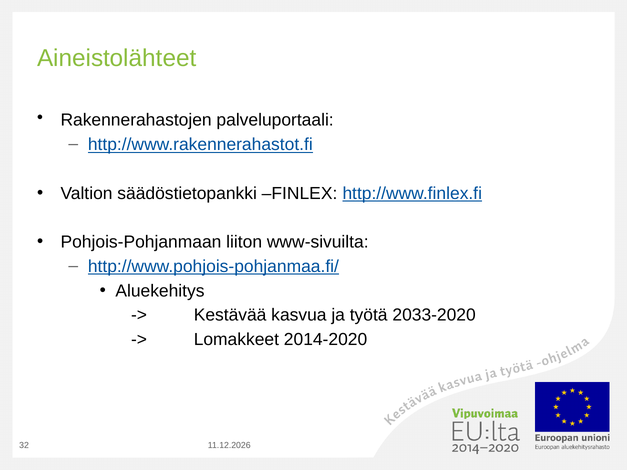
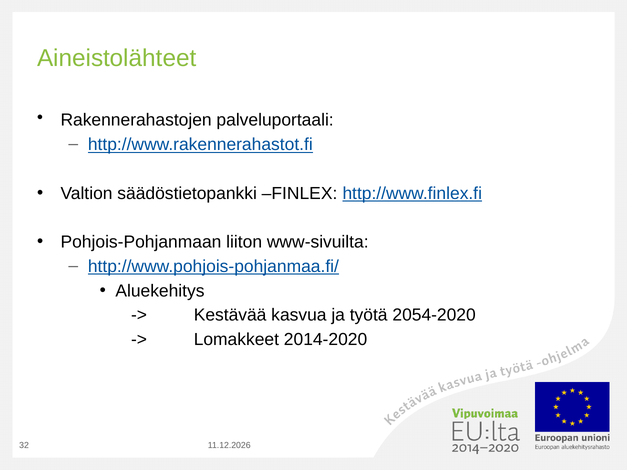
2033-2020: 2033-2020 -> 2054-2020
